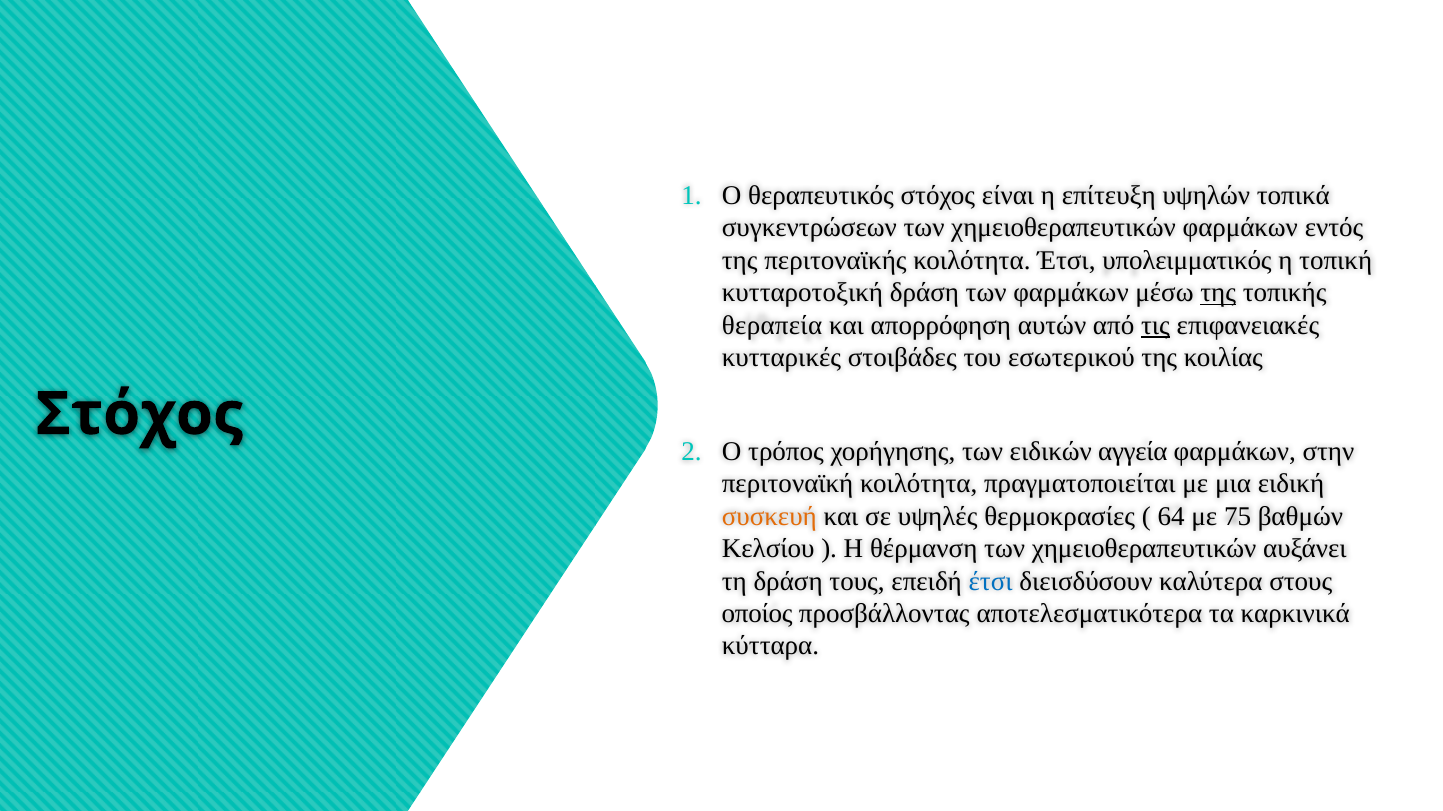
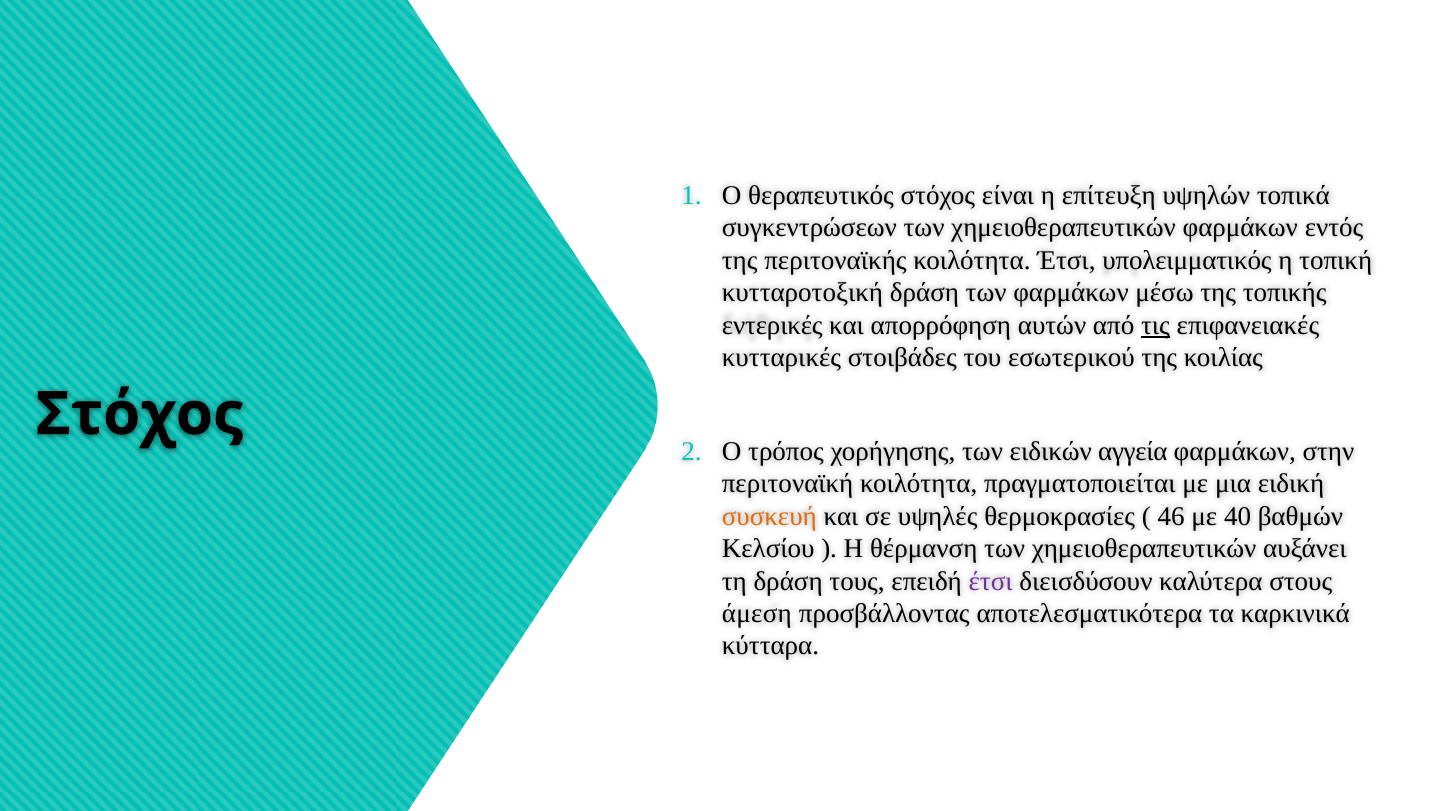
της at (1218, 293) underline: present -> none
θεραπεία: θεραπεία -> εντερικές
64: 64 -> 46
75: 75 -> 40
έτσι at (991, 582) colour: blue -> purple
οποίος: οποίος -> άμεση
